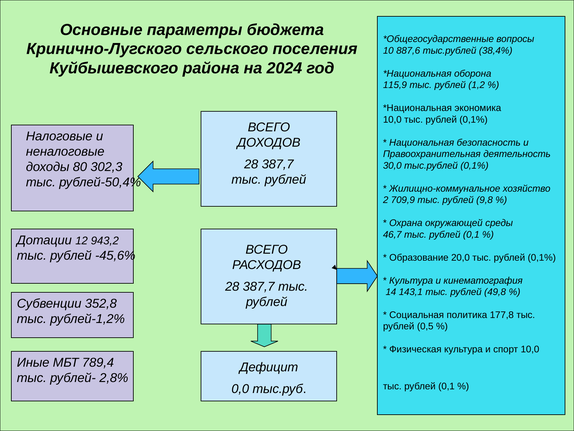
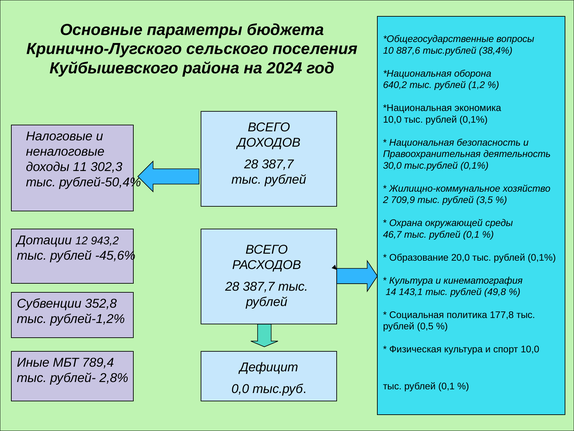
115,9: 115,9 -> 640,2
80: 80 -> 11
9,8: 9,8 -> 3,5
